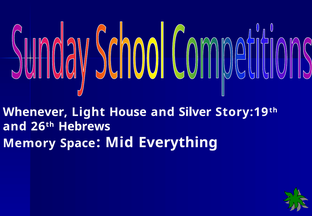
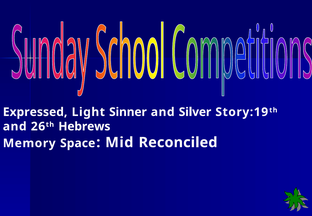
Whenever: Whenever -> Expressed
House: House -> Sinner
Everything: Everything -> Reconciled
